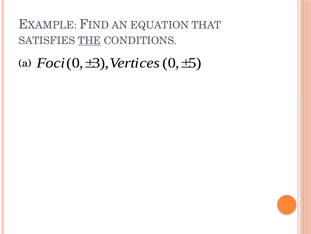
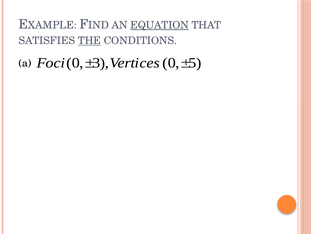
EQUATION underline: none -> present
